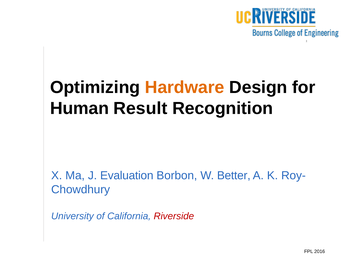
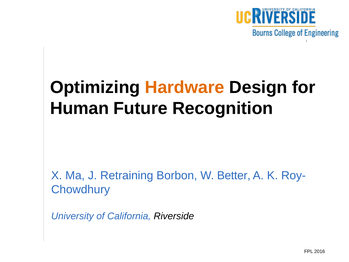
Result: Result -> Future
Evaluation: Evaluation -> Retraining
Riverside colour: red -> black
